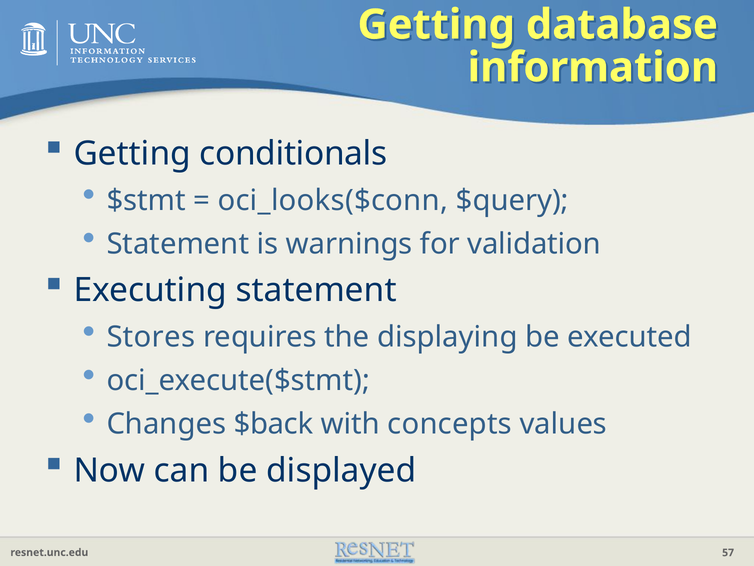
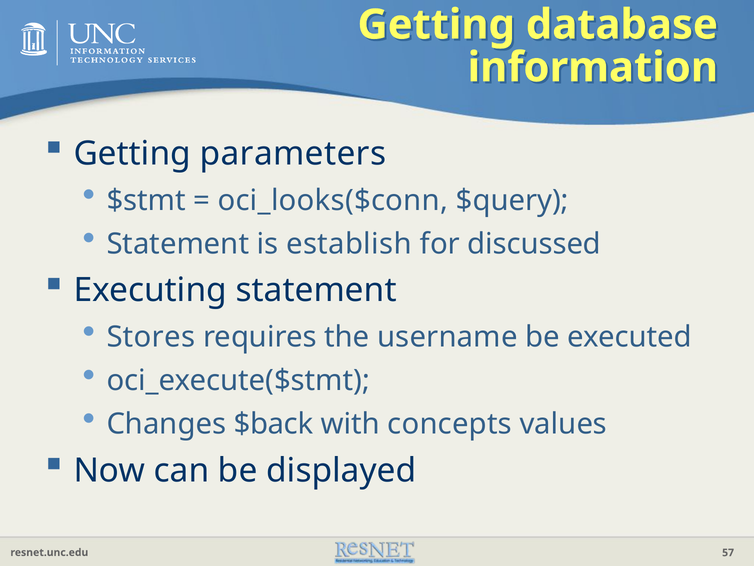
conditionals: conditionals -> parameters
warnings: warnings -> establish
validation: validation -> discussed
displaying: displaying -> username
